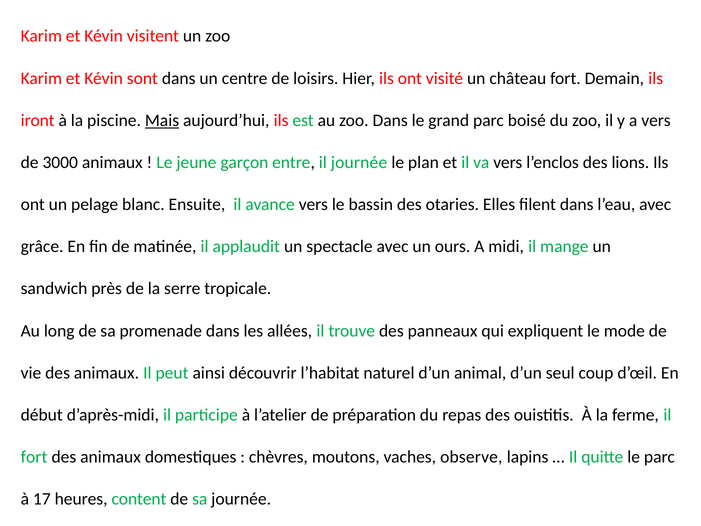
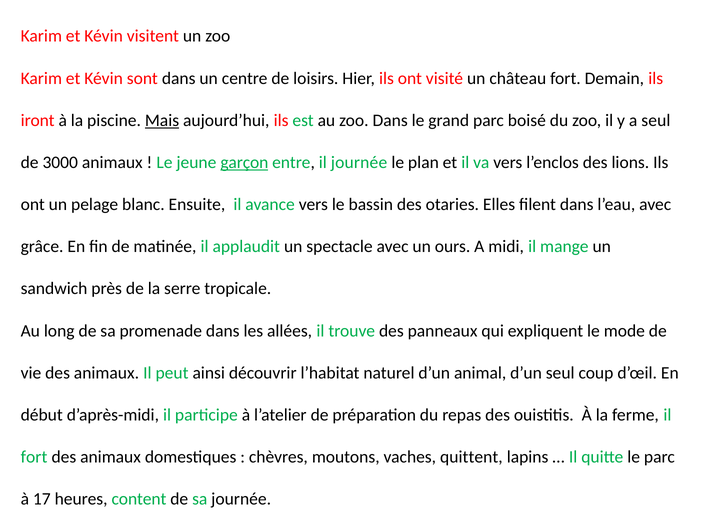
a vers: vers -> seul
garçon underline: none -> present
observe: observe -> quittent
